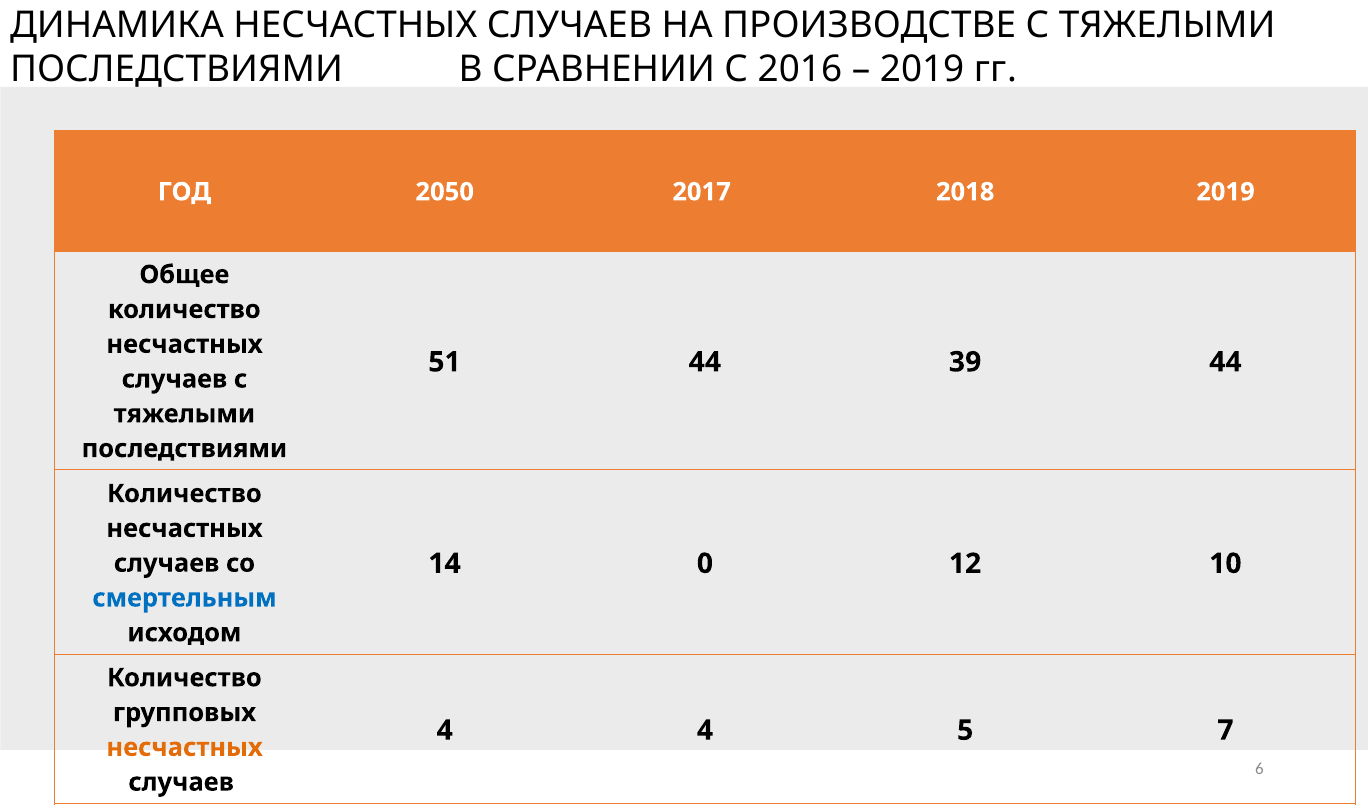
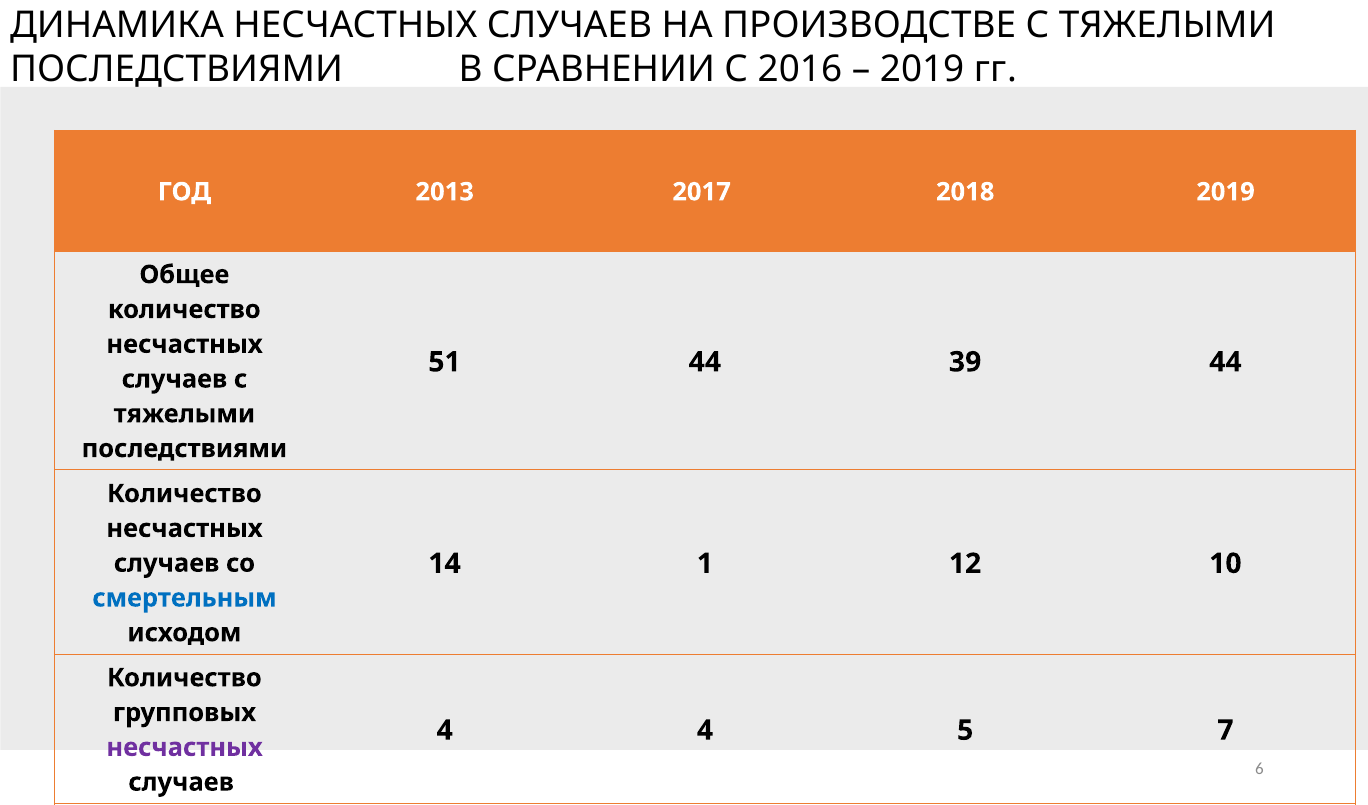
2050: 2050 -> 2013
0: 0 -> 1
несчастных at (185, 747) colour: orange -> purple
